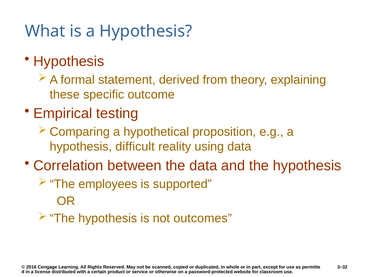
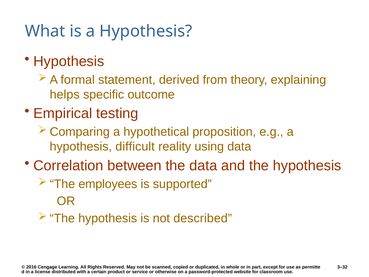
these: these -> helps
outcomes: outcomes -> described
